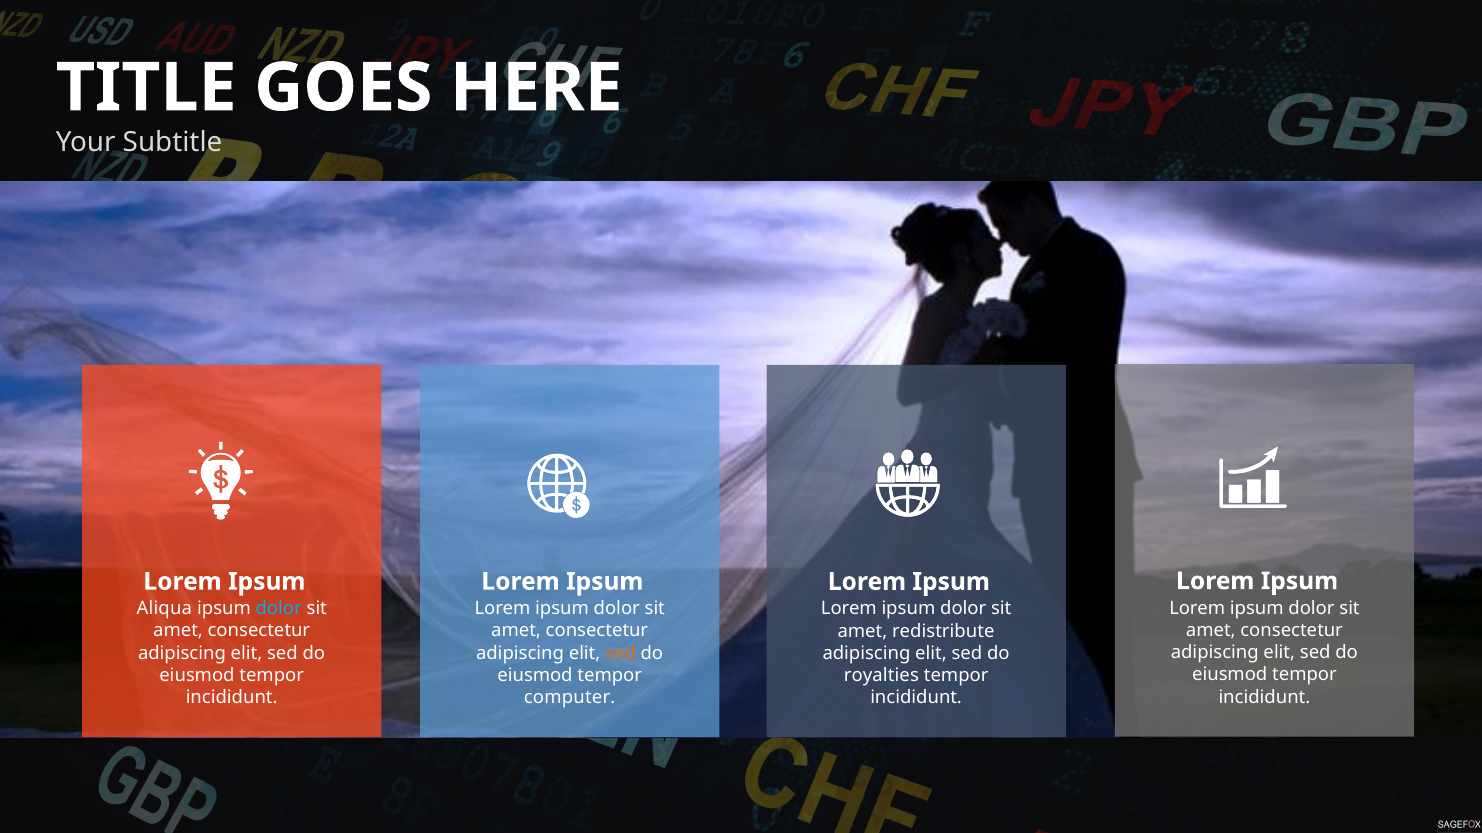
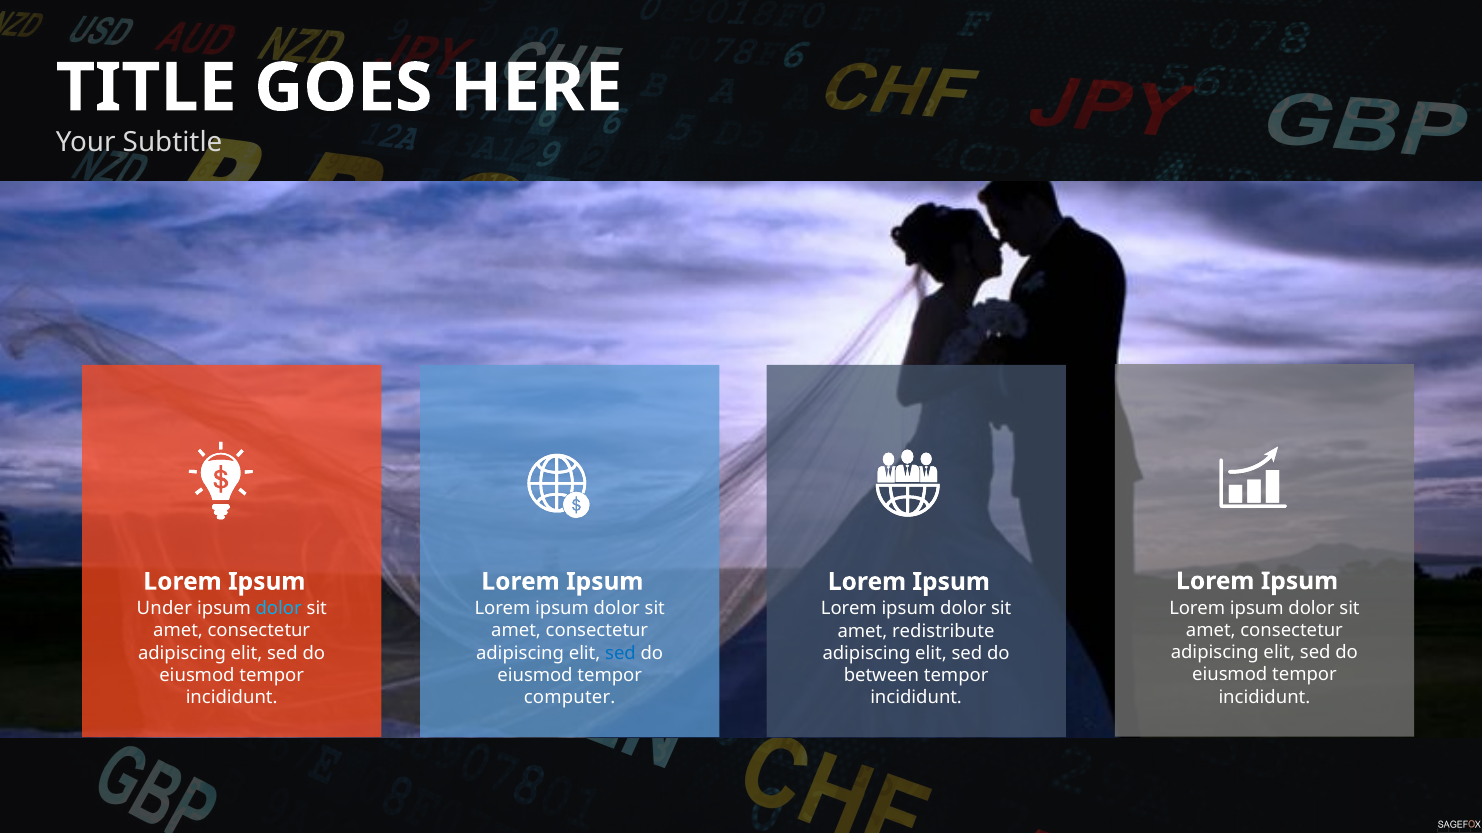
Aliqua: Aliqua -> Under
sed at (620, 654) colour: orange -> blue
royalties: royalties -> between
